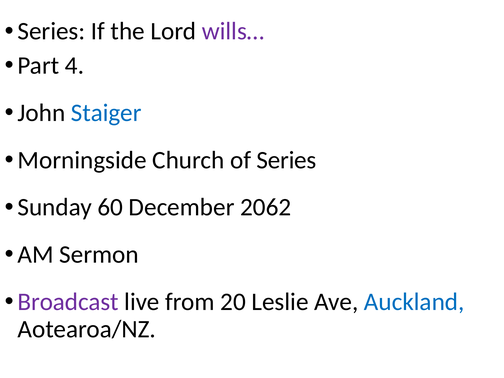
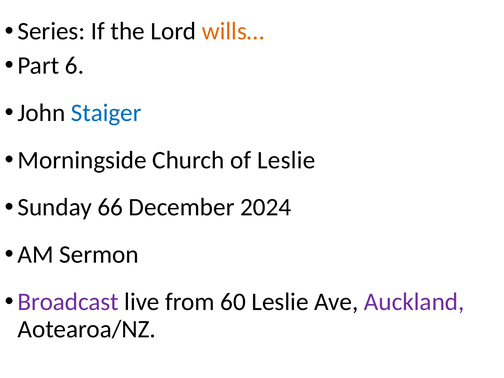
wills… colour: purple -> orange
4: 4 -> 6
of Series: Series -> Leslie
60: 60 -> 66
2062: 2062 -> 2024
20: 20 -> 60
Auckland colour: blue -> purple
